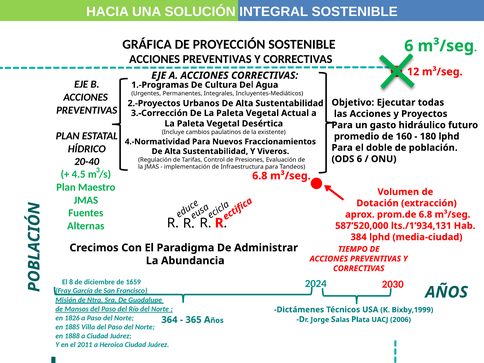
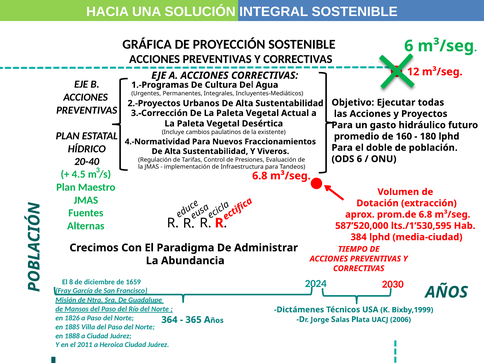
lts./1’934,131: lts./1’934,131 -> lts./1’530,595
